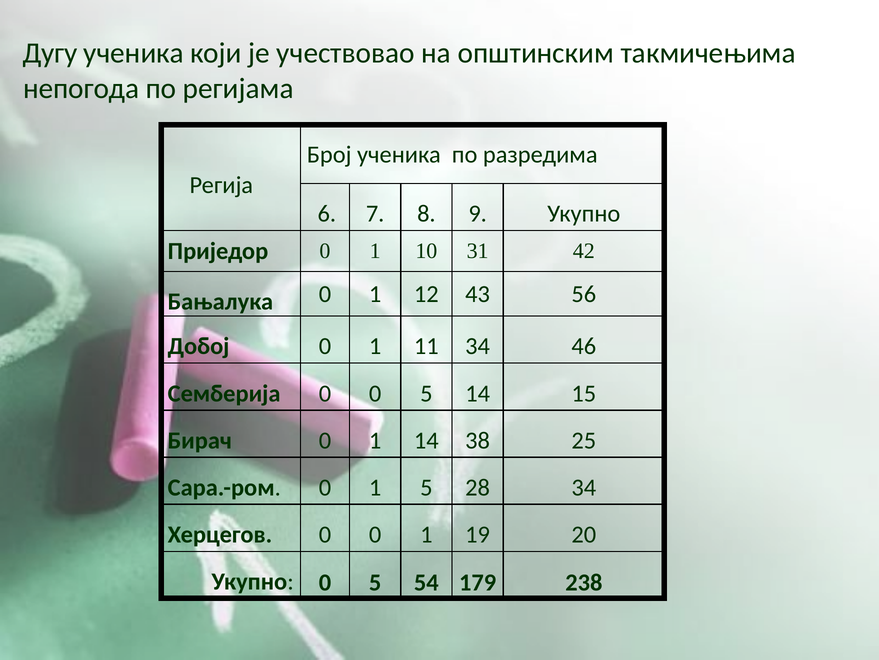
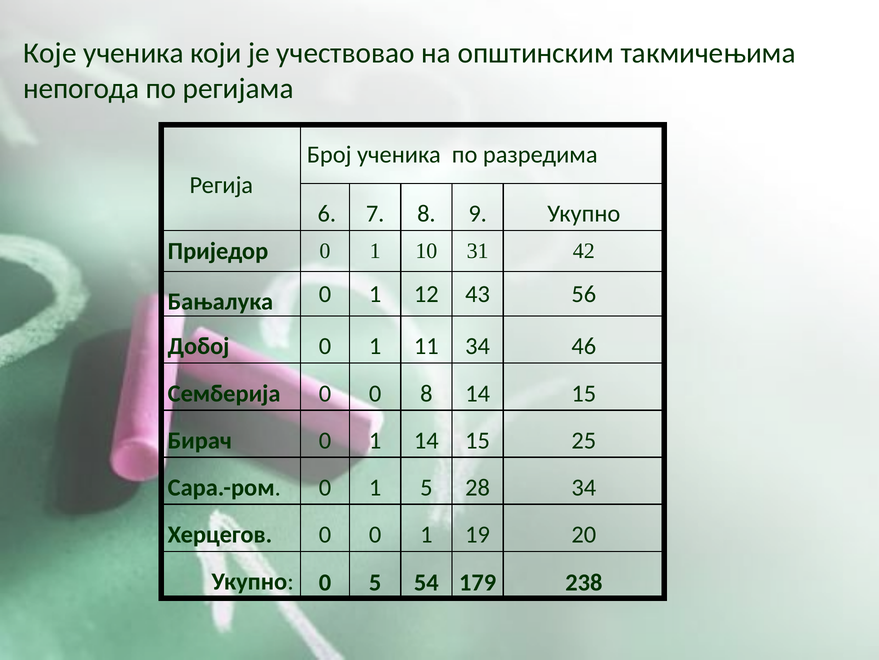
Дугу: Дугу -> Које
0 0 5: 5 -> 8
1 14 38: 38 -> 15
